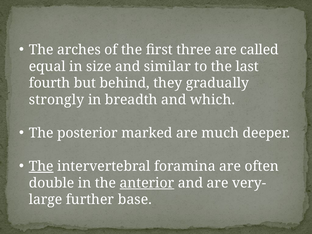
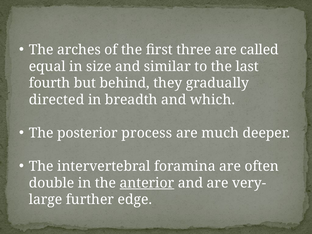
strongly: strongly -> directed
marked: marked -> process
The at (41, 166) underline: present -> none
base: base -> edge
